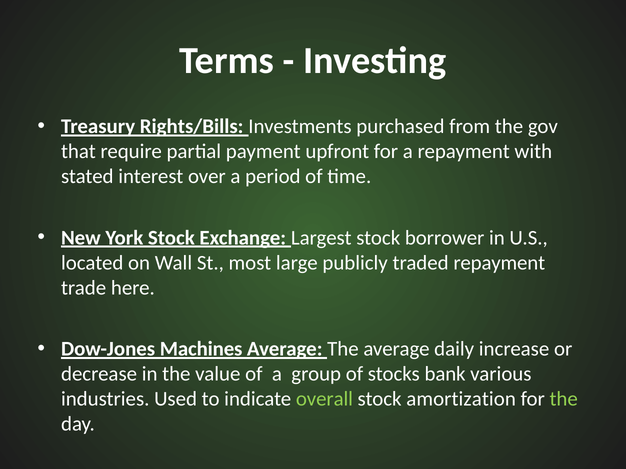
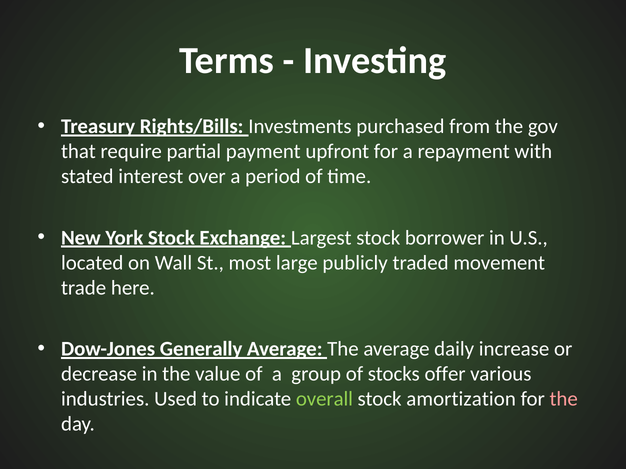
traded repayment: repayment -> movement
Machines: Machines -> Generally
bank: bank -> offer
the at (564, 399) colour: light green -> pink
